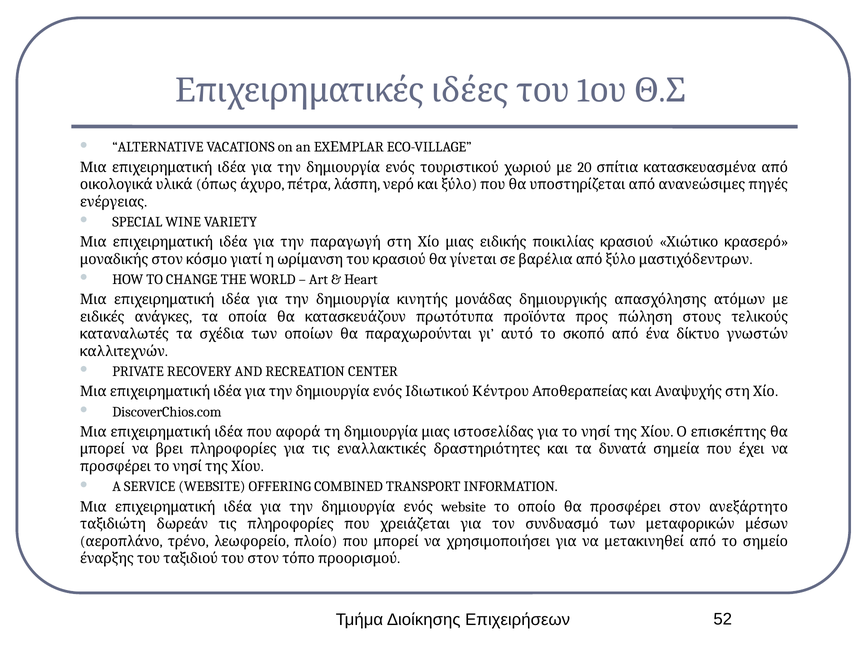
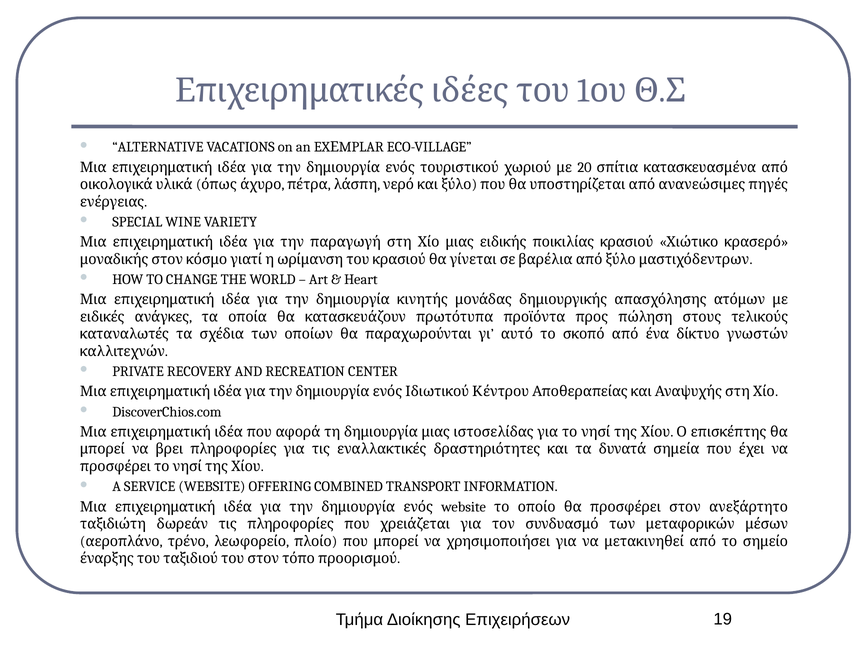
52: 52 -> 19
